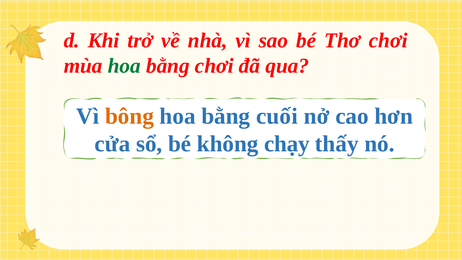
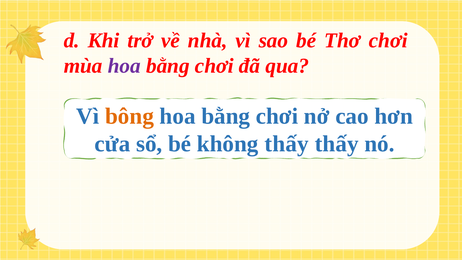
hoa at (124, 66) colour: green -> purple
cuối at (277, 116): cuối -> chơi
không chạy: chạy -> thấy
